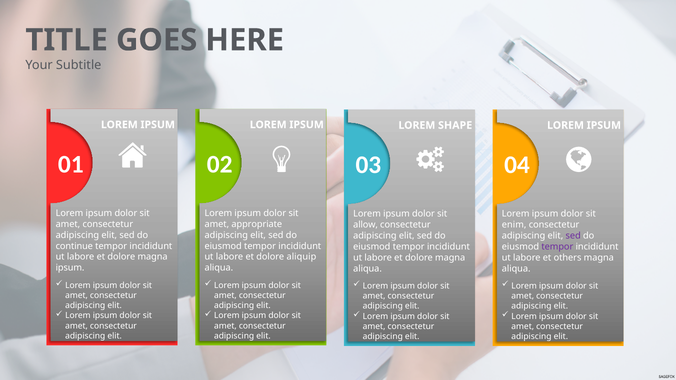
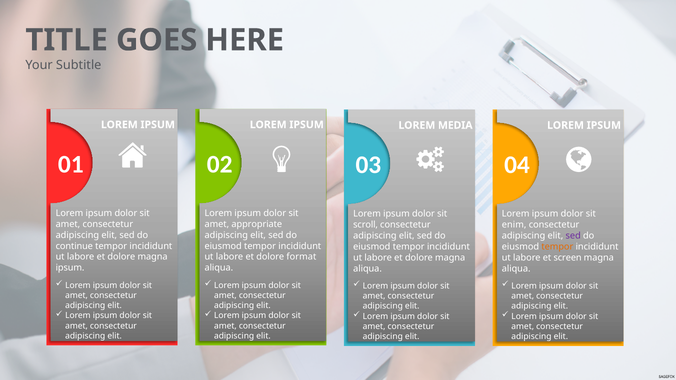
SHAPE: SHAPE -> MEDIA
allow: allow -> scroll
tempor at (557, 247) colour: purple -> orange
aliquip: aliquip -> format
others: others -> screen
